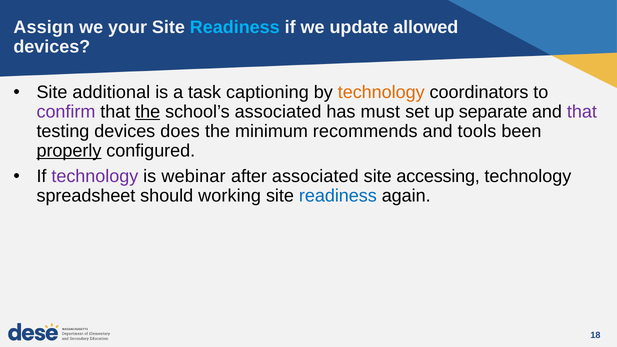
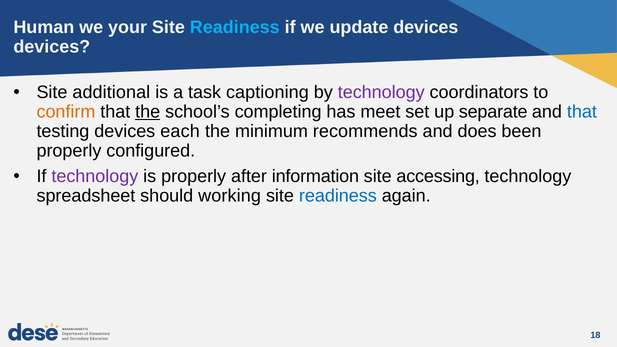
Assign: Assign -> Human
update allowed: allowed -> devices
technology at (381, 92) colour: orange -> purple
confirm colour: purple -> orange
school’s associated: associated -> completing
must: must -> meet
that at (582, 112) colour: purple -> blue
does: does -> each
tools: tools -> does
properly at (69, 151) underline: present -> none
is webinar: webinar -> properly
after associated: associated -> information
